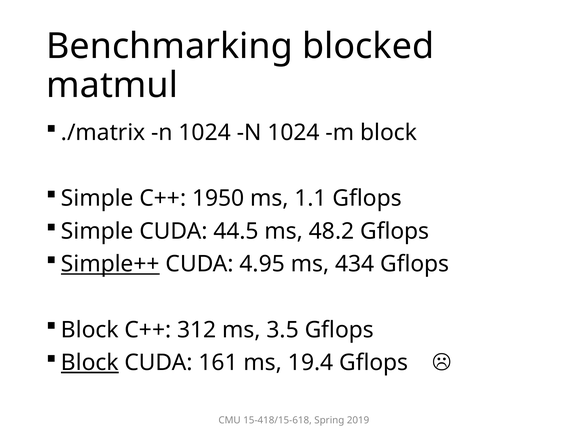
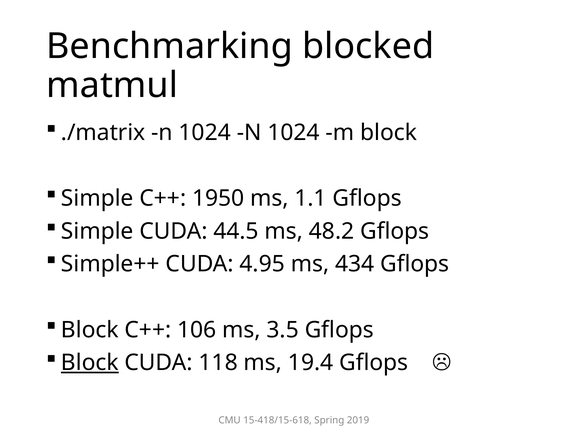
Simple++ underline: present -> none
312: 312 -> 106
161: 161 -> 118
